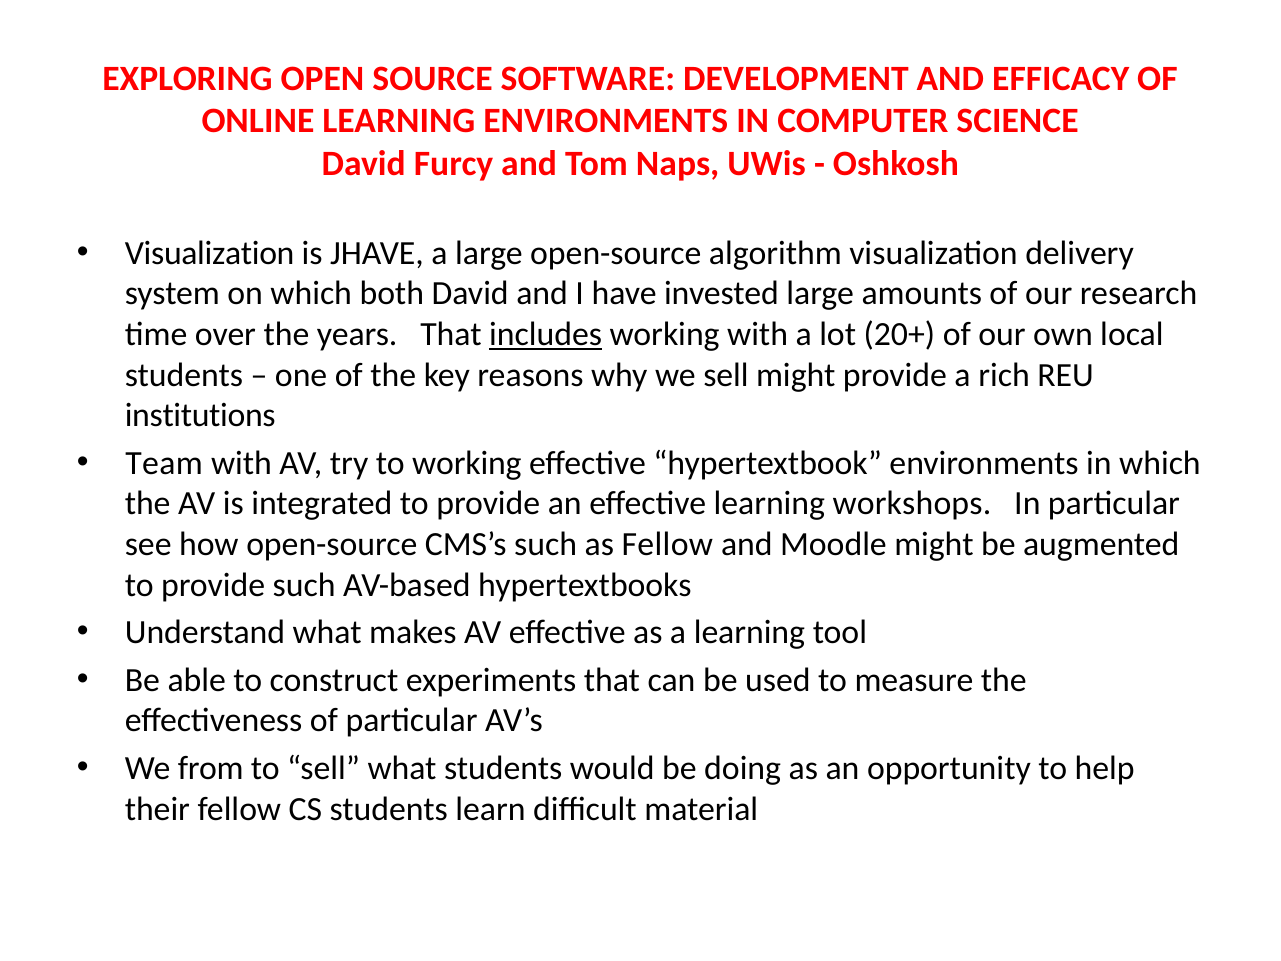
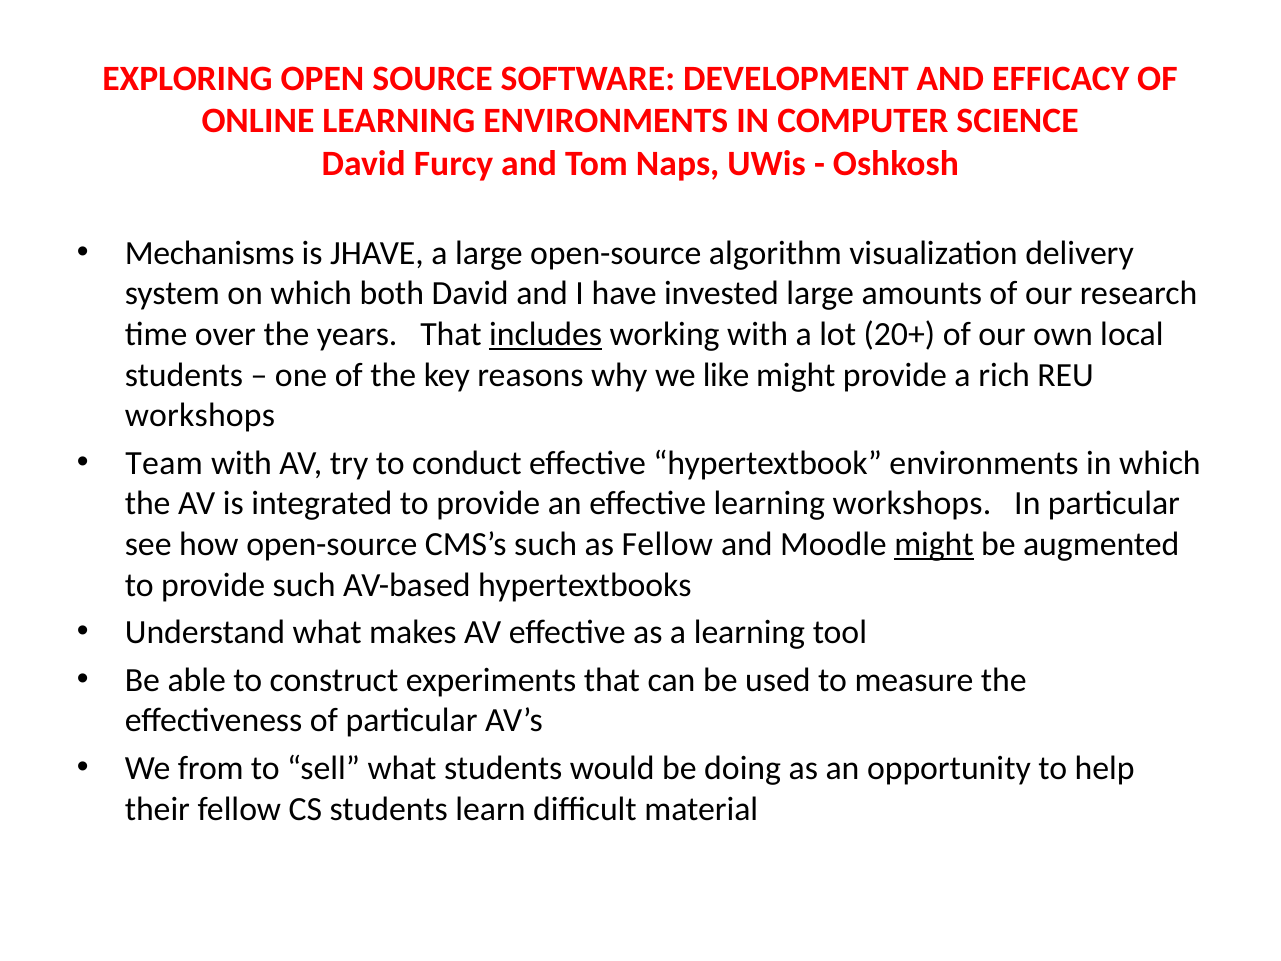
Visualization at (210, 253): Visualization -> Mechanisms
we sell: sell -> like
institutions at (200, 415): institutions -> workshops
to working: working -> conduct
might at (934, 544) underline: none -> present
